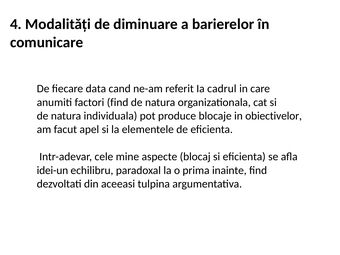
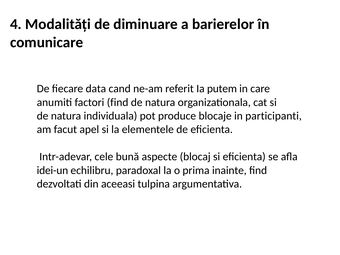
cadrul: cadrul -> putem
obiectivelor: obiectivelor -> participanti
mine: mine -> bună
